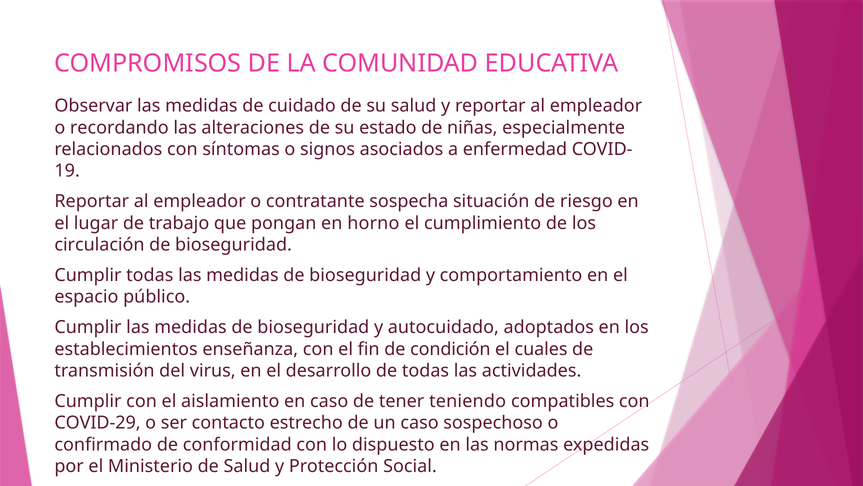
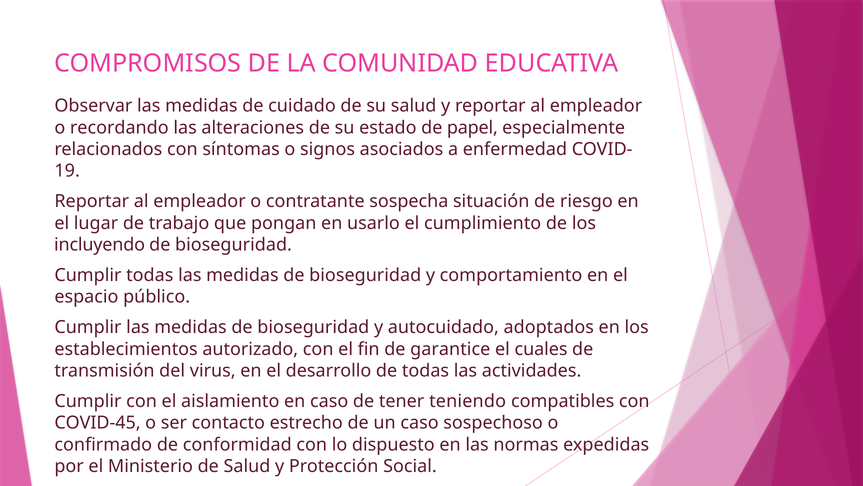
niñas: niñas -> papel
horno: horno -> usarlo
circulación: circulación -> incluyendo
enseñanza: enseñanza -> autorizado
condición: condición -> garantice
COVID-29: COVID-29 -> COVID-45
